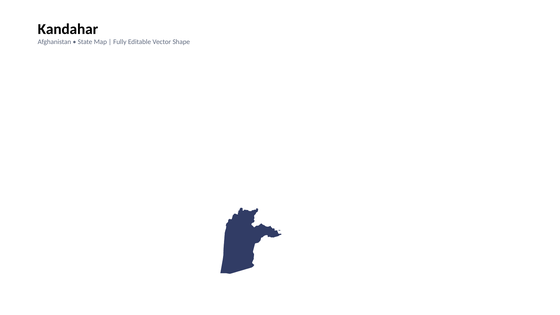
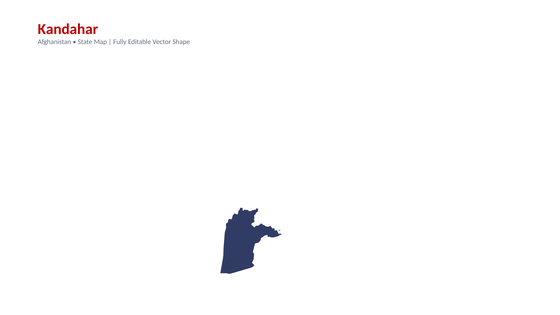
Kandahar colour: black -> red
